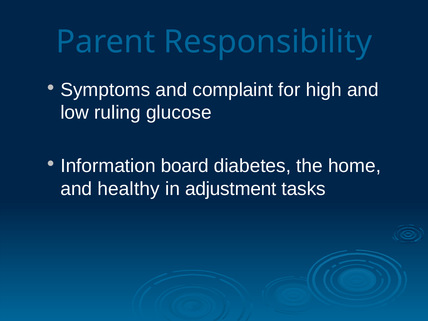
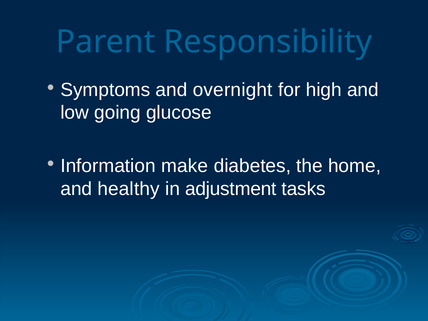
complaint: complaint -> overnight
ruling: ruling -> going
board: board -> make
